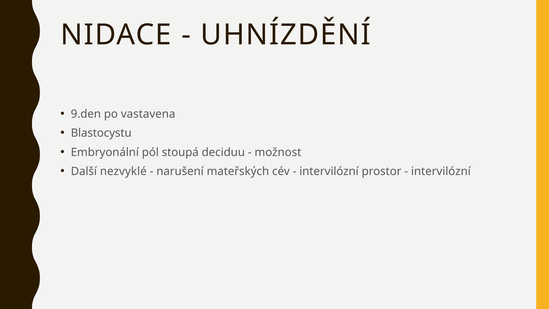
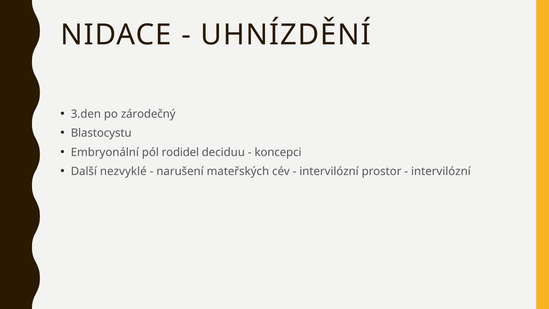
9.den: 9.den -> 3.den
vastavena: vastavena -> zárodečný
stoupá: stoupá -> rodidel
možnost: možnost -> koncepci
